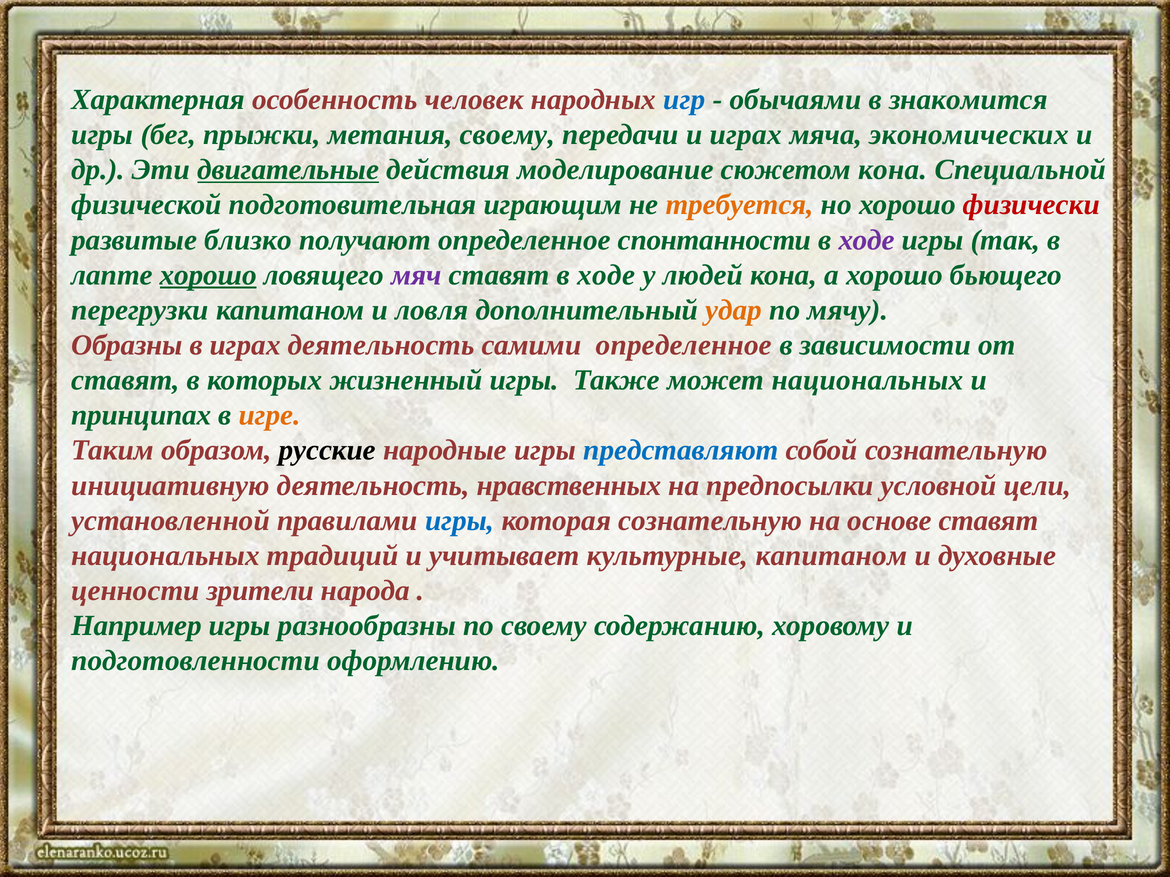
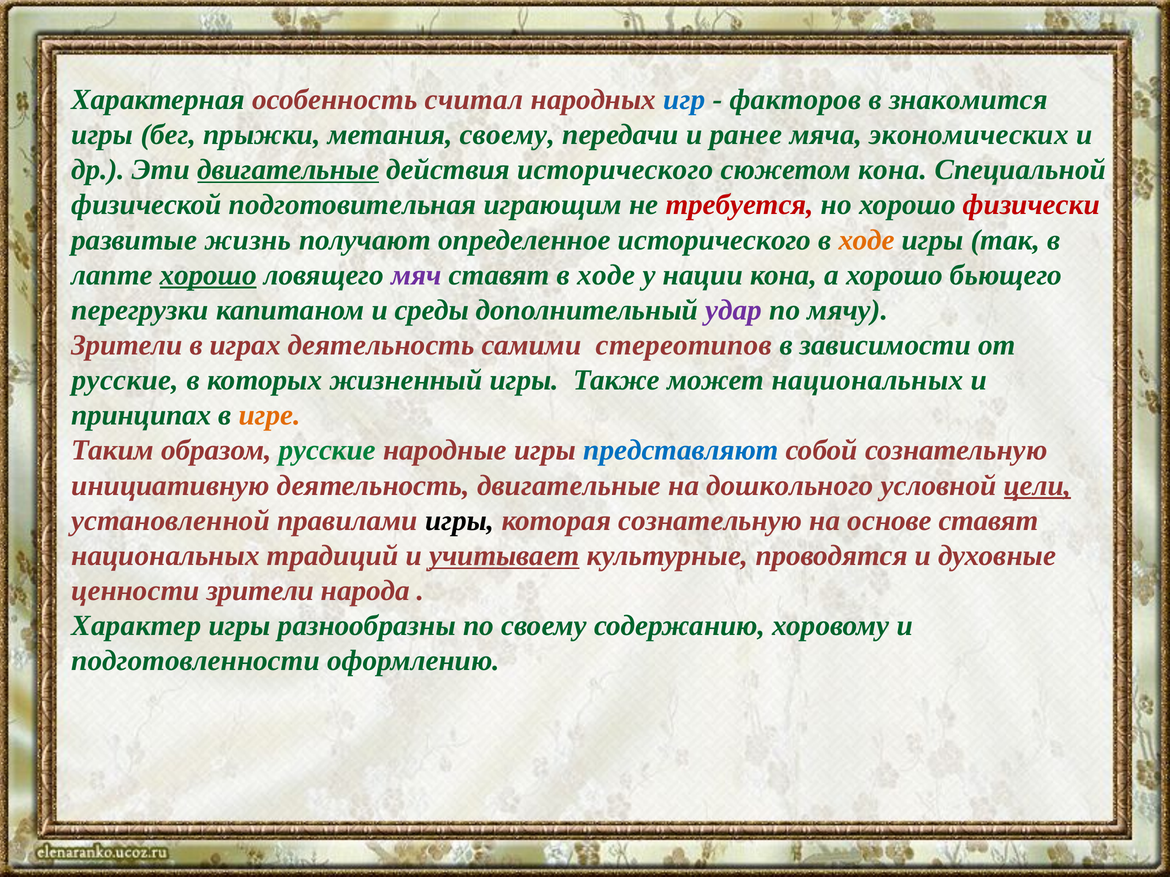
человек: человек -> считал
обычаями: обычаями -> факторов
и играх: играх -> ранее
действия моделирование: моделирование -> исторического
требуется colour: orange -> red
близко: близко -> жизнь
определенное спонтанности: спонтанности -> исторического
ходе at (867, 240) colour: purple -> orange
людей: людей -> нации
ловля: ловля -> среды
удар colour: orange -> purple
Образны at (127, 345): Образны -> Зрители
самими определенное: определенное -> стереотипов
ставят at (125, 380): ставят -> русские
русские at (327, 451) colour: black -> green
деятельность нравственных: нравственных -> двигательные
предпосылки: предпосылки -> дошкольного
цели underline: none -> present
игры at (460, 521) colour: blue -> black
учитывает underline: none -> present
культурные капитаном: капитаном -> проводятся
Например: Например -> Характер
